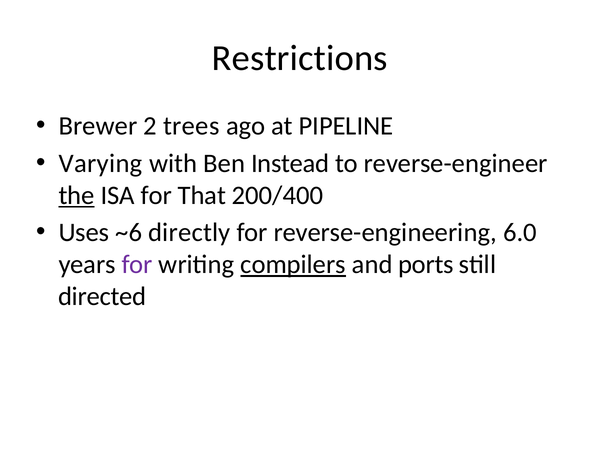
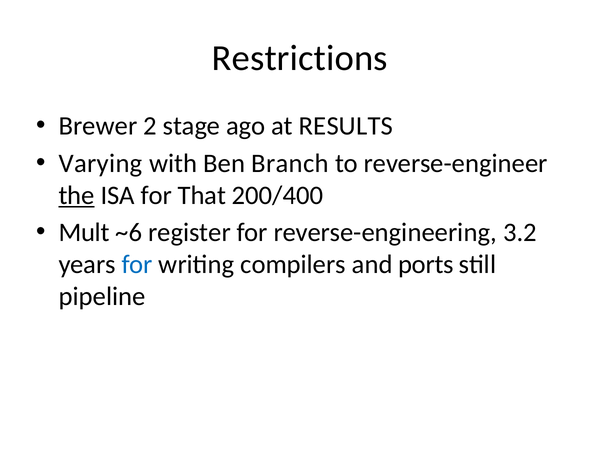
trees: trees -> stage
PIPELINE: PIPELINE -> RESULTS
Instead: Instead -> Branch
Uses: Uses -> Mult
directly: directly -> register
6.0: 6.0 -> 3.2
for at (137, 265) colour: purple -> blue
compilers underline: present -> none
directed: directed -> pipeline
